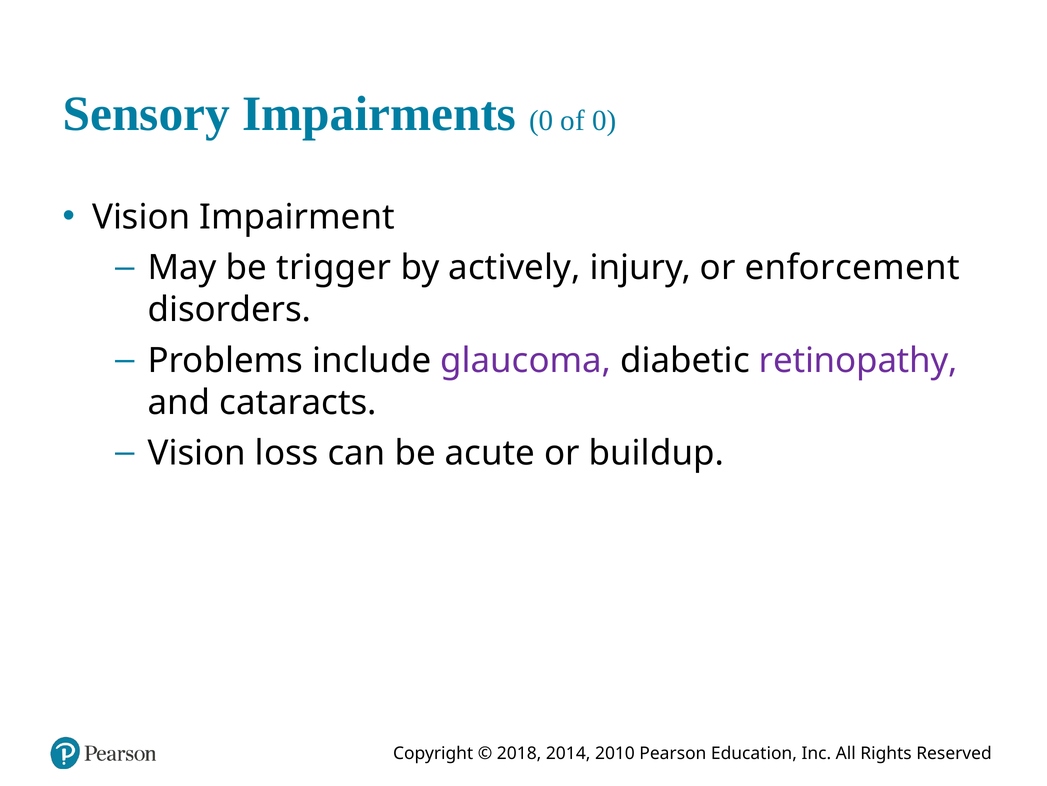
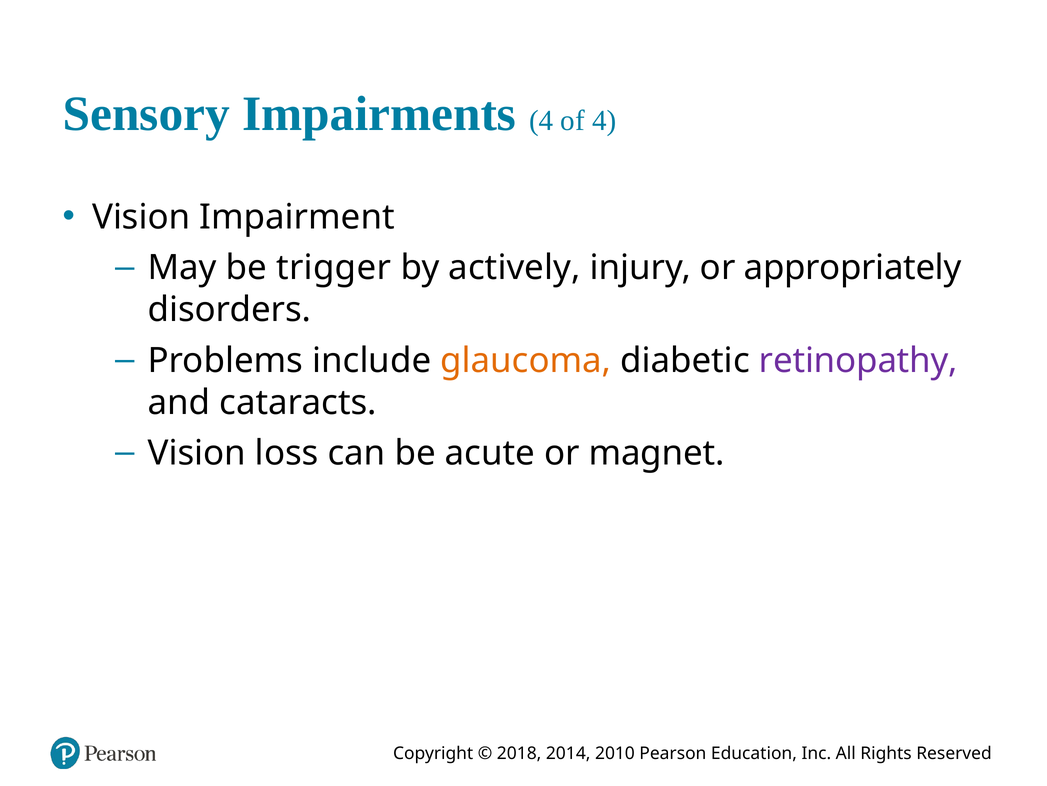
Impairments 0: 0 -> 4
of 0: 0 -> 4
enforcement: enforcement -> appropriately
glaucoma colour: purple -> orange
buildup: buildup -> magnet
